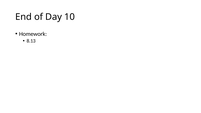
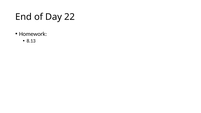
10: 10 -> 22
